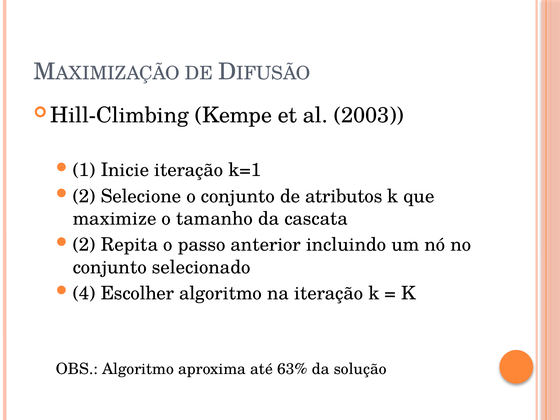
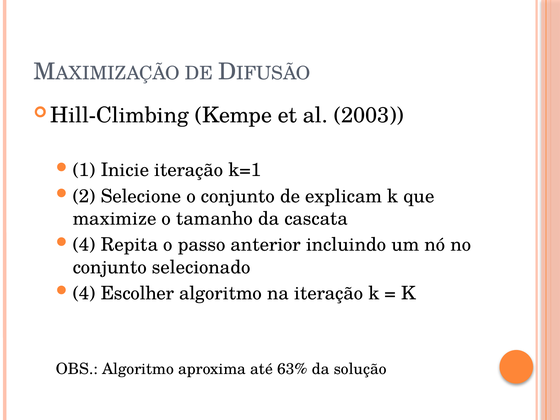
atributos: atributos -> explicam
2 at (84, 245): 2 -> 4
